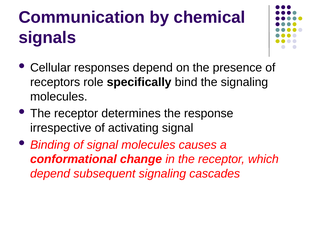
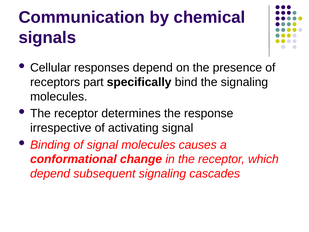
role: role -> part
